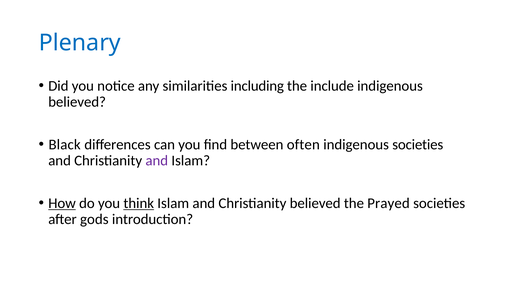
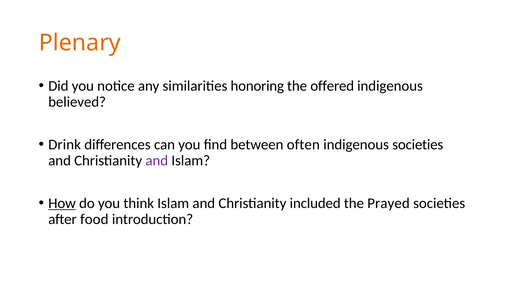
Plenary colour: blue -> orange
including: including -> honoring
include: include -> offered
Black: Black -> Drink
think underline: present -> none
Christianity believed: believed -> included
gods: gods -> food
